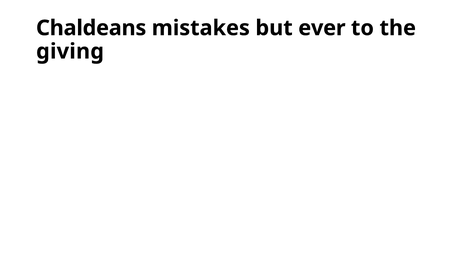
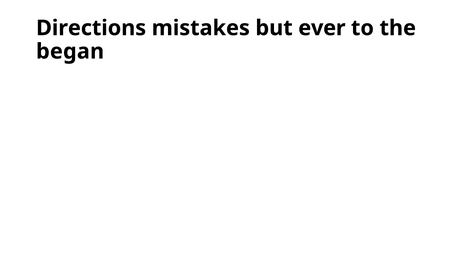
Chaldeans: Chaldeans -> Directions
giving: giving -> began
